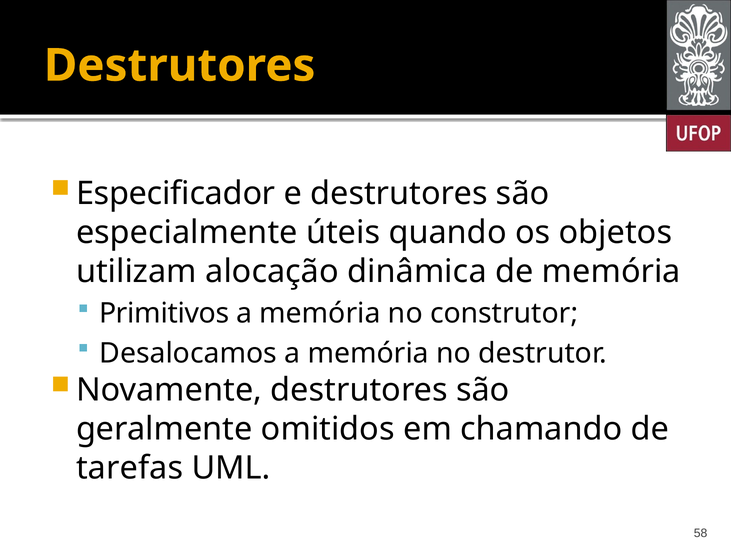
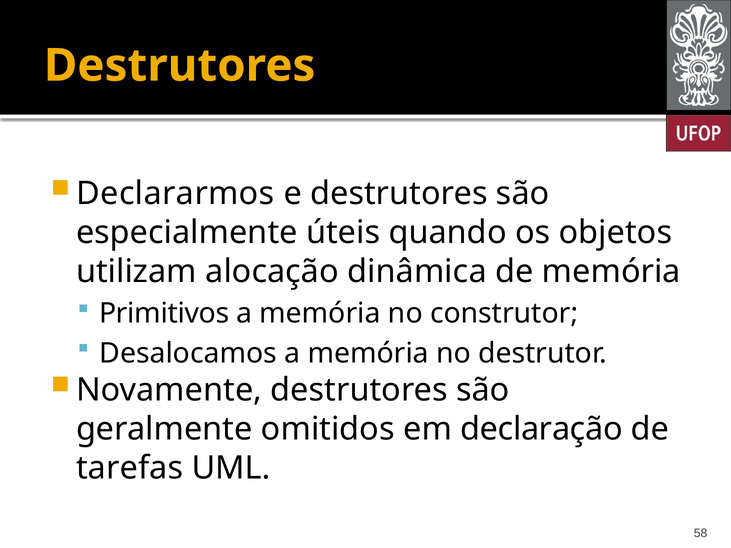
Especificador: Especificador -> Declararmos
chamando: chamando -> declaração
